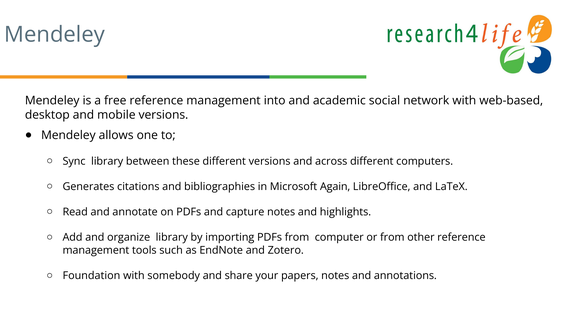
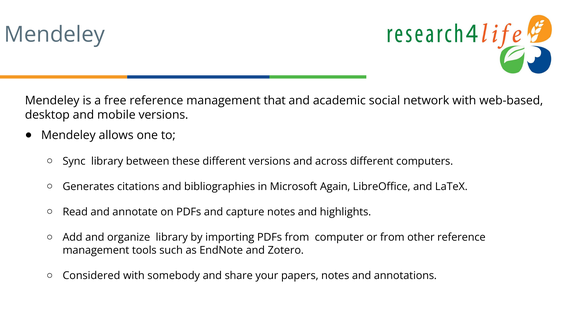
into: into -> that
Foundation: Foundation -> Considered
